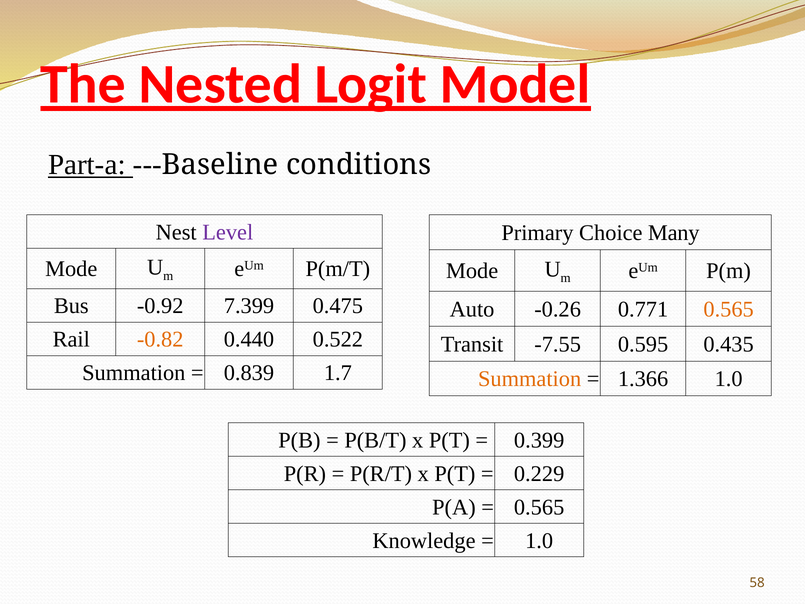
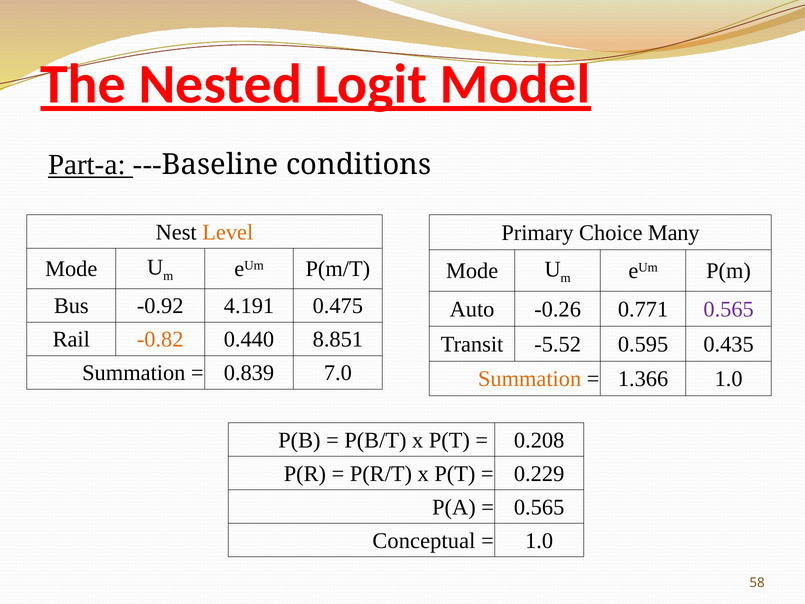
Level colour: purple -> orange
7.399: 7.399 -> 4.191
0.565 at (729, 309) colour: orange -> purple
0.522: 0.522 -> 8.851
-7.55: -7.55 -> -5.52
1.7: 1.7 -> 7.0
0.399: 0.399 -> 0.208
Knowledge: Knowledge -> Conceptual
